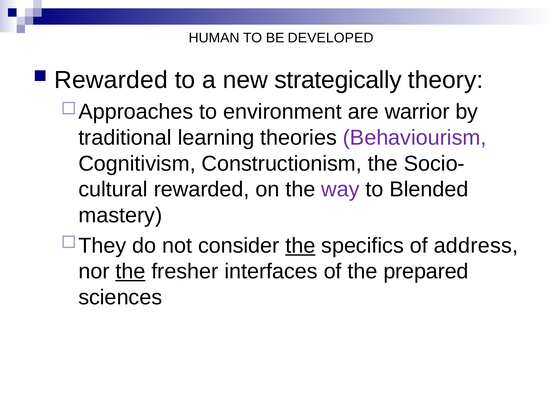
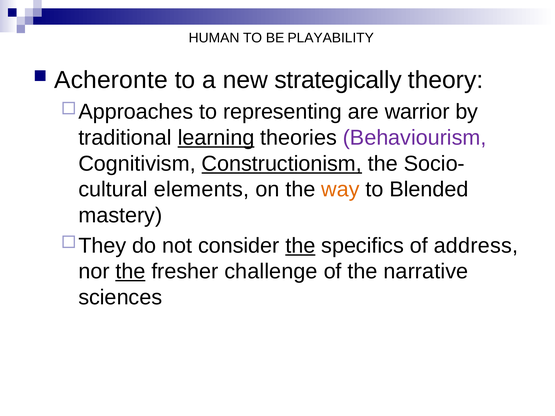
DEVELOPED: DEVELOPED -> PLAYABILITY
Rewarded at (111, 80): Rewarded -> Acheronte
environment: environment -> representing
learning underline: none -> present
Constructionism underline: none -> present
rewarded at (202, 190): rewarded -> elements
way colour: purple -> orange
interfaces: interfaces -> challenge
prepared: prepared -> narrative
